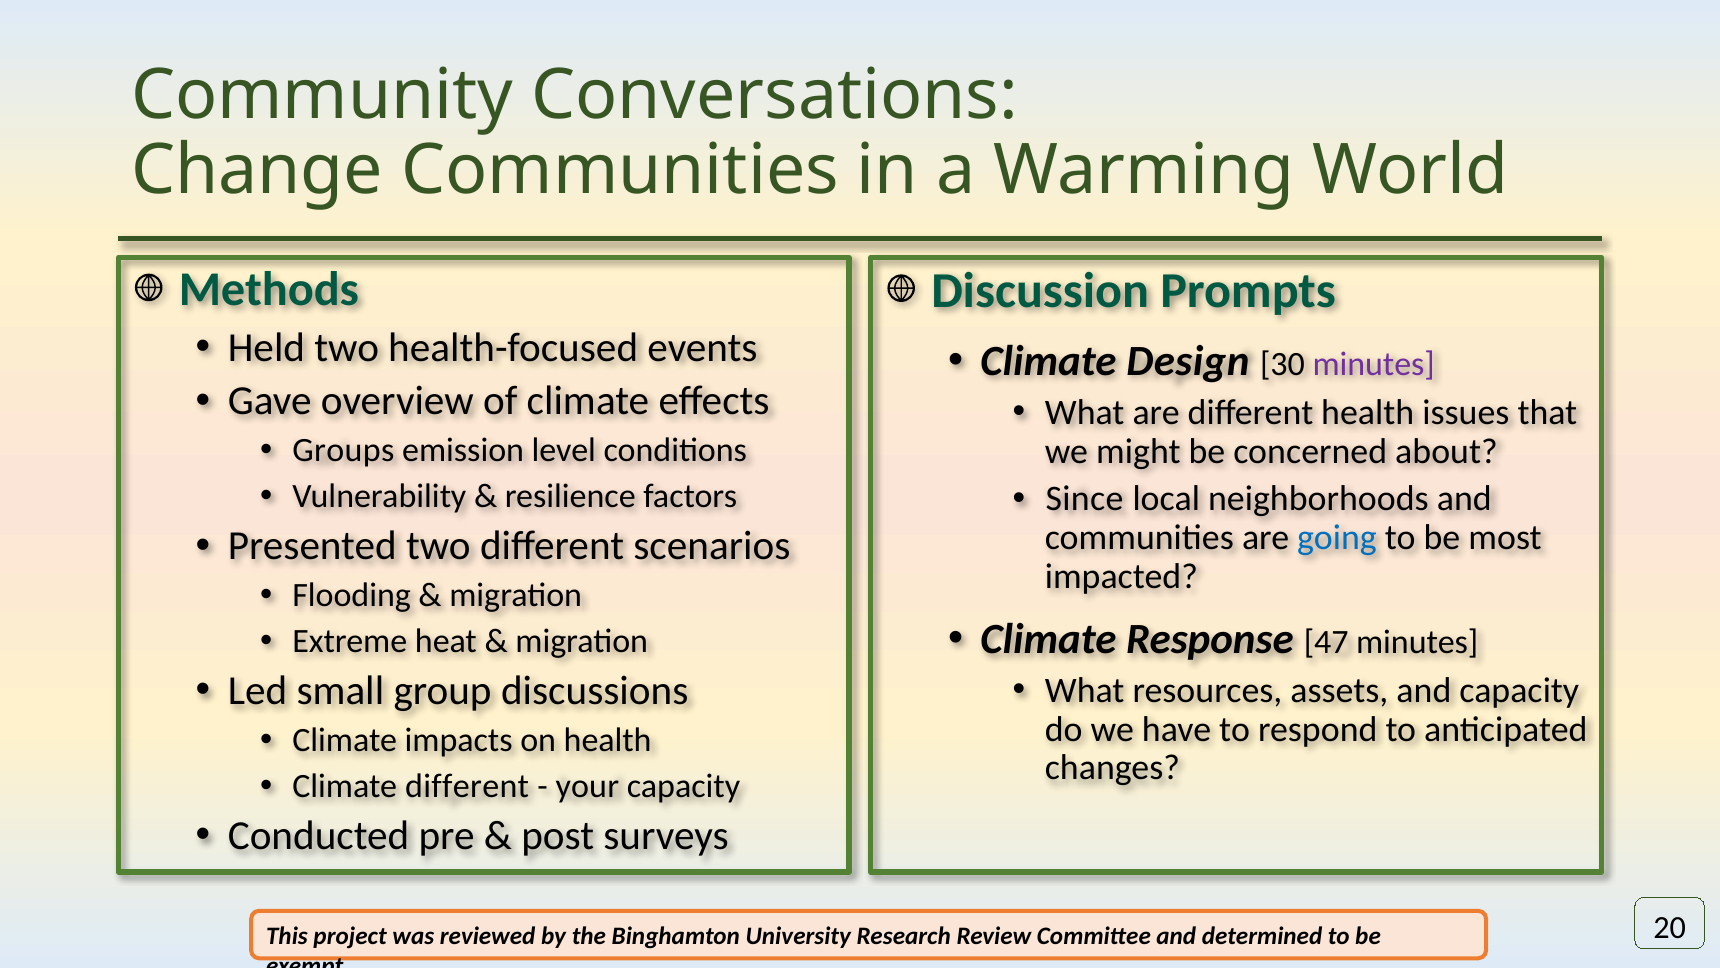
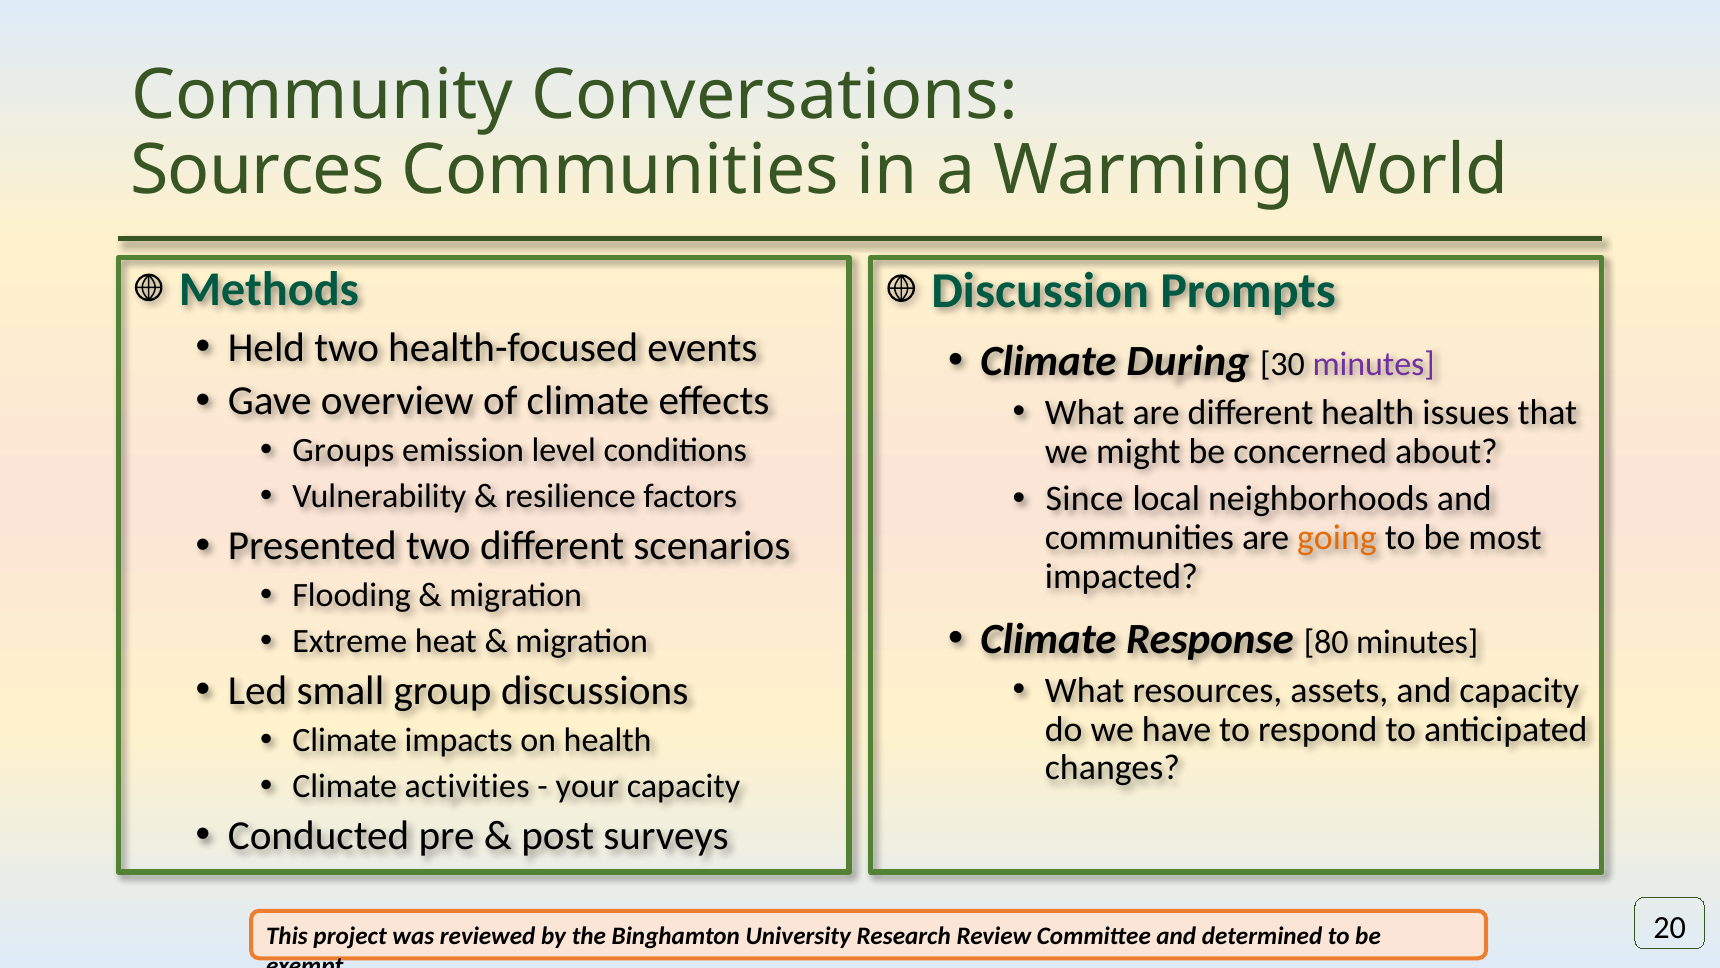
Change: Change -> Sources
Design: Design -> During
going colour: blue -> orange
47: 47 -> 80
Climate different: different -> activities
